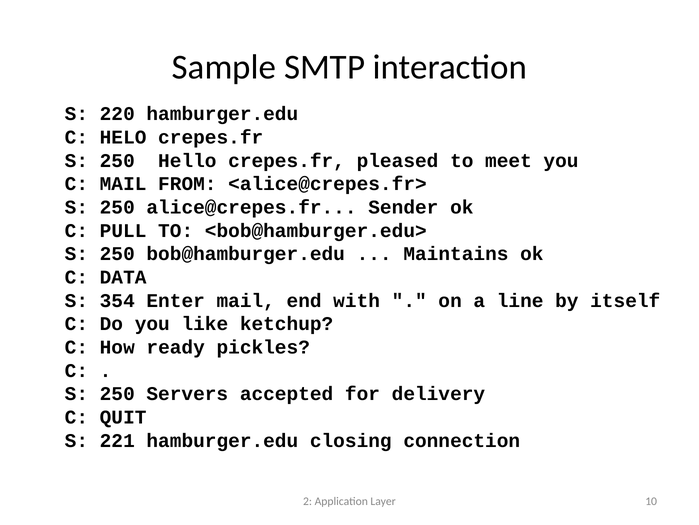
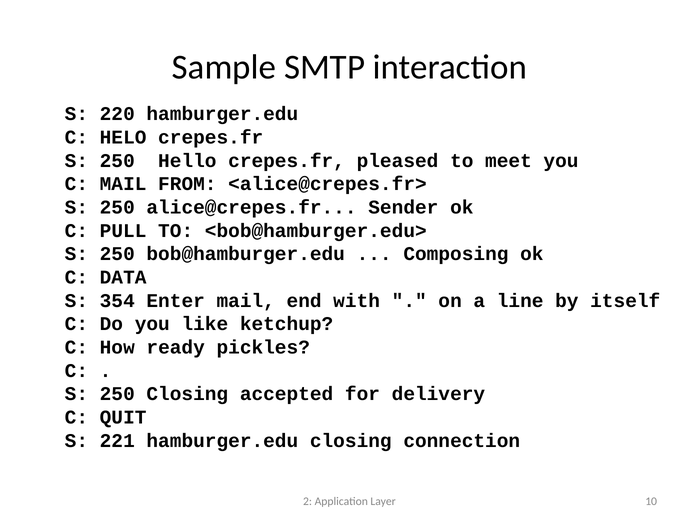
Maintains: Maintains -> Composing
250 Servers: Servers -> Closing
